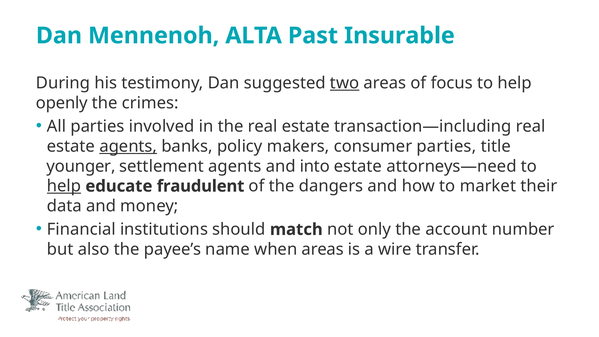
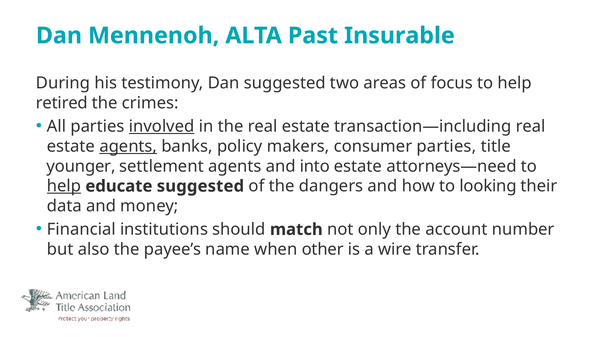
two underline: present -> none
openly: openly -> retired
involved underline: none -> present
educate fraudulent: fraudulent -> suggested
market: market -> looking
when areas: areas -> other
